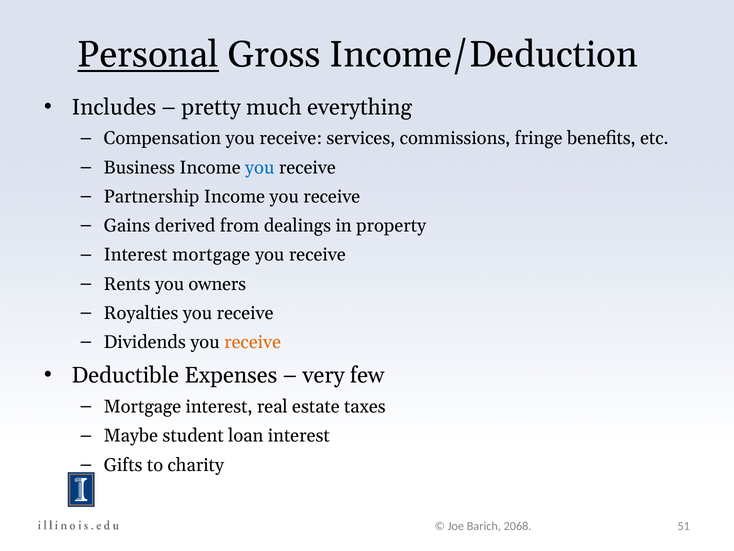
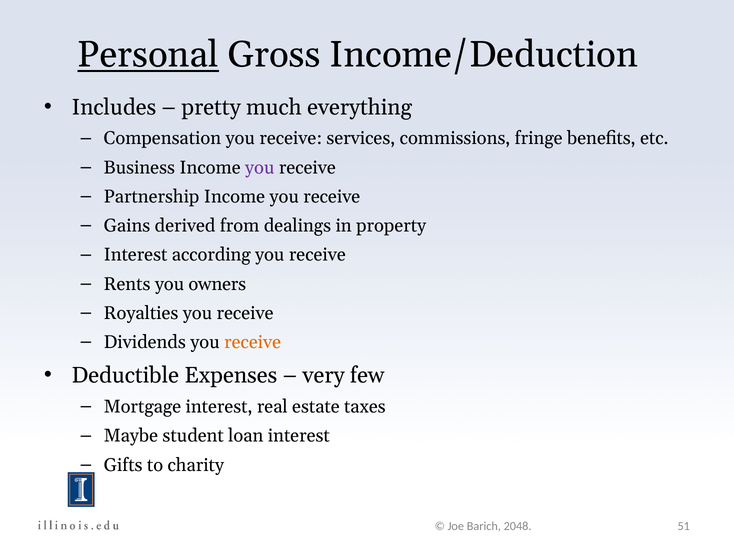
you at (260, 167) colour: blue -> purple
Interest mortgage: mortgage -> according
2068: 2068 -> 2048
